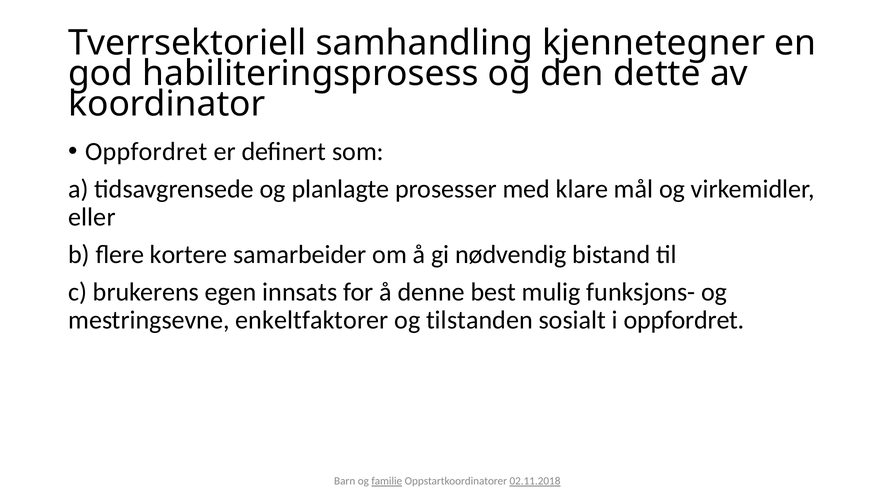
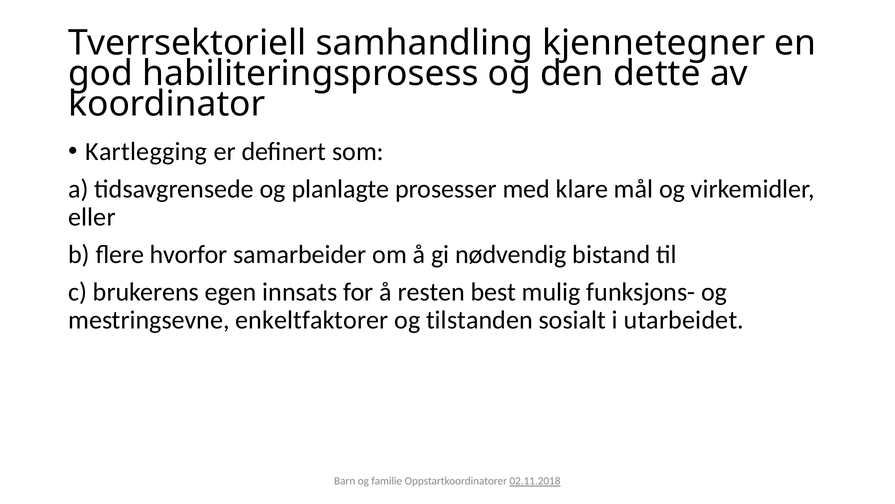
Oppfordret at (146, 151): Oppfordret -> Kartlegging
kortere: kortere -> hvorfor
denne: denne -> resten
i oppfordret: oppfordret -> utarbeidet
familie underline: present -> none
